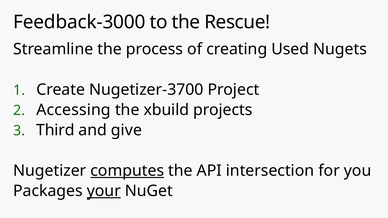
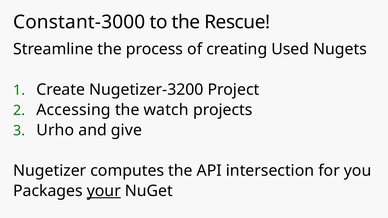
Feedback-3000: Feedback-3000 -> Constant-3000
Nugetizer-3700: Nugetizer-3700 -> Nugetizer-3200
xbuild: xbuild -> watch
Third: Third -> Urho
computes underline: present -> none
